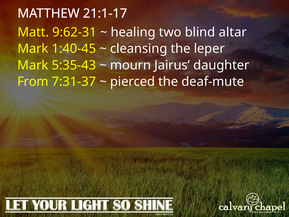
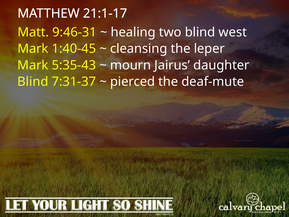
9:62-31: 9:62-31 -> 9:46-31
altar: altar -> west
From at (33, 82): From -> Blind
